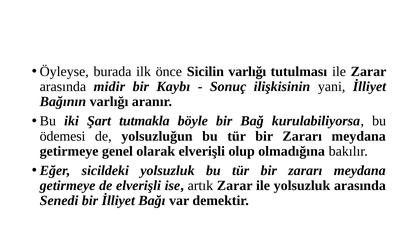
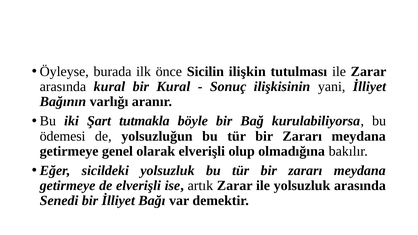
Sicilin varlığı: varlığı -> ilişkin
arasında midir: midir -> kural
bir Kaybı: Kaybı -> Kural
